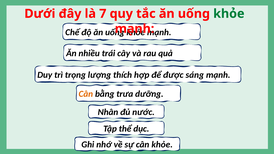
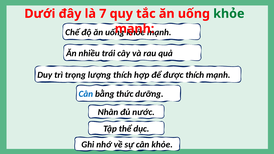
được sáng: sáng -> thích
Cân at (86, 94) colour: orange -> blue
trưa: trưa -> thức
